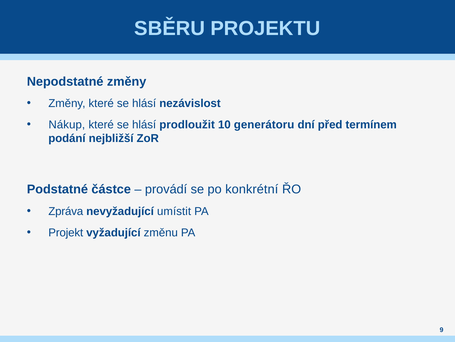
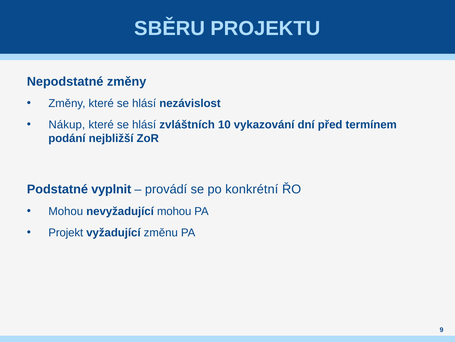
prodloužit: prodloužit -> zvláštních
generátoru: generátoru -> vykazování
částce: částce -> vyplnit
Zpráva at (66, 211): Zpráva -> Mohou
nevyžadující umístit: umístit -> mohou
